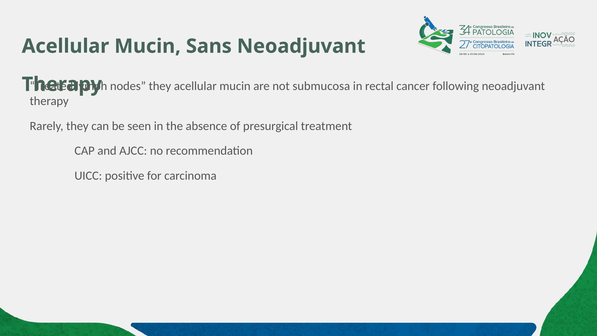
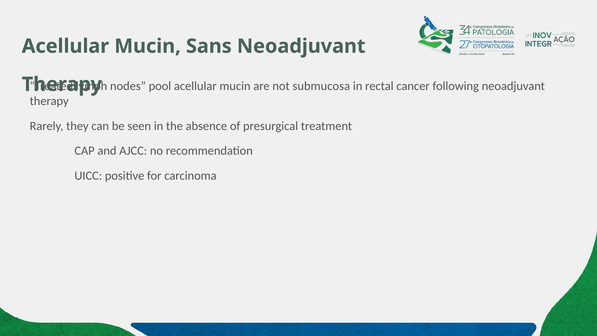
nodes they: they -> pool
